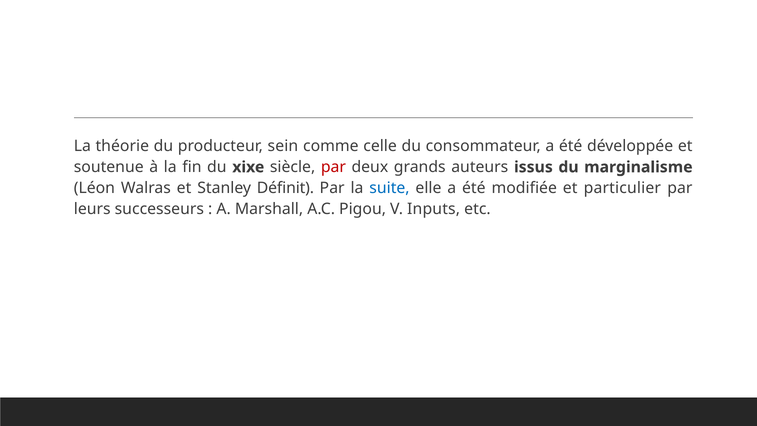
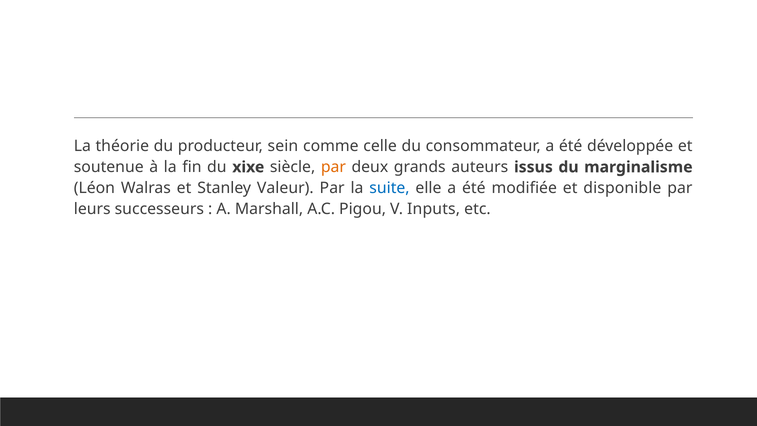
par at (333, 167) colour: red -> orange
Définit: Définit -> Valeur
particulier: particulier -> disponible
